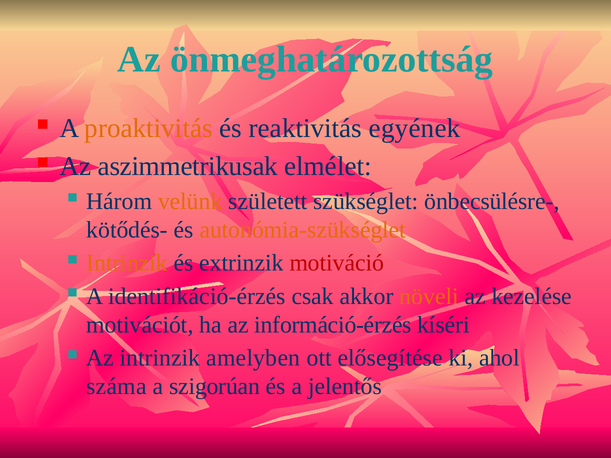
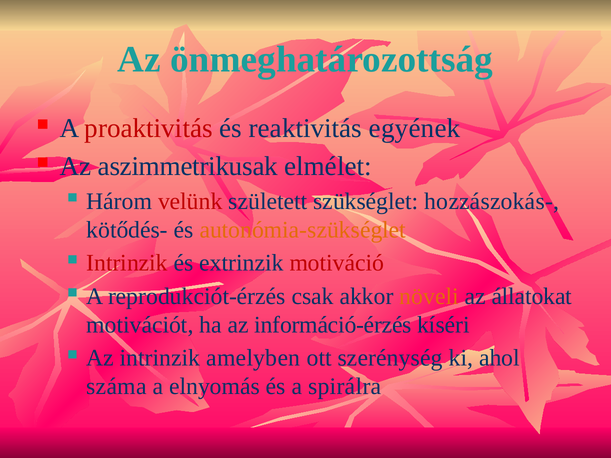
proaktivitás colour: orange -> red
velünk colour: orange -> red
önbecsülésre-: önbecsülésre- -> hozzászokás-
Intrinzik at (127, 263) colour: orange -> red
identifikáció-érzés: identifikáció-érzés -> reprodukciót-érzés
kezelése: kezelése -> állatokat
elősegítése: elősegítése -> szerénység
szigorúan: szigorúan -> elnyomás
jelentős: jelentős -> spirálra
